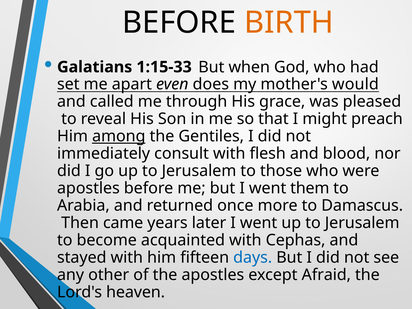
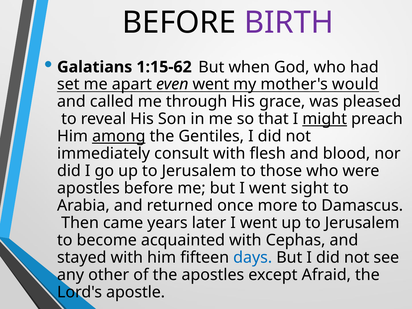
BIRTH colour: orange -> purple
1:15-33: 1:15-33 -> 1:15-62
even does: does -> went
might underline: none -> present
them: them -> sight
heaven: heaven -> apostle
